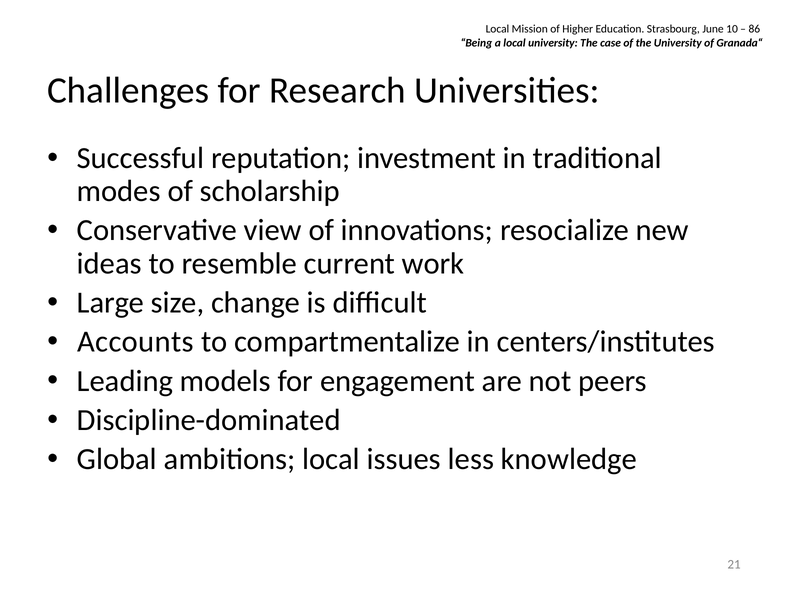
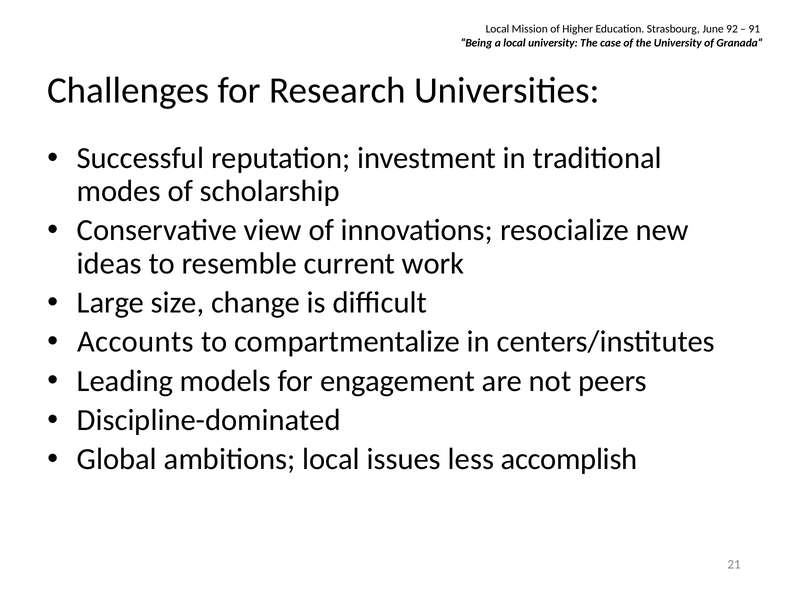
10: 10 -> 92
86: 86 -> 91
knowledge: knowledge -> accomplish
